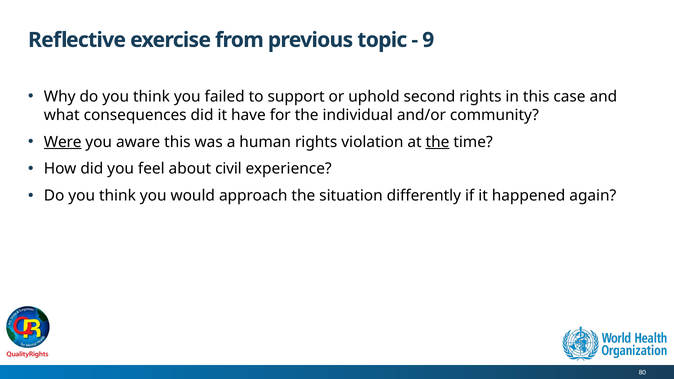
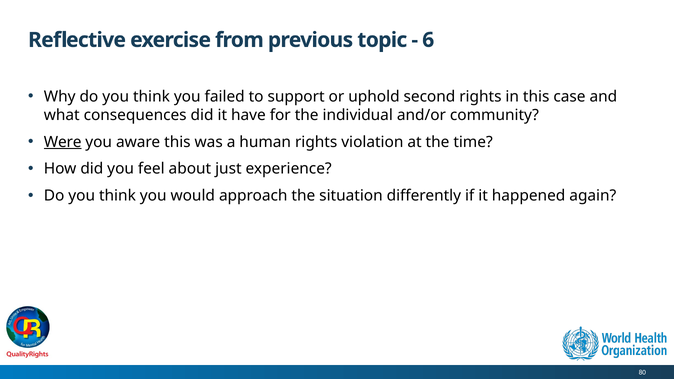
9: 9 -> 6
the at (438, 142) underline: present -> none
civil: civil -> just
